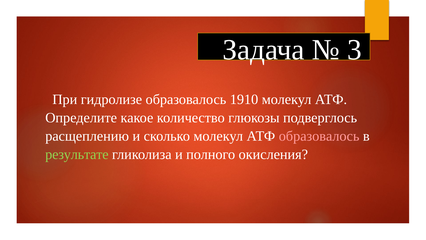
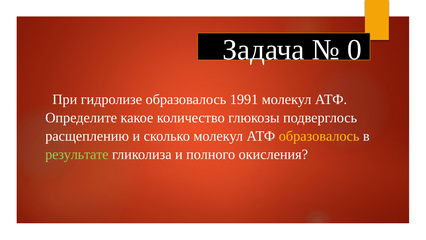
3: 3 -> 0
1910: 1910 -> 1991
образовалось at (319, 136) colour: pink -> yellow
